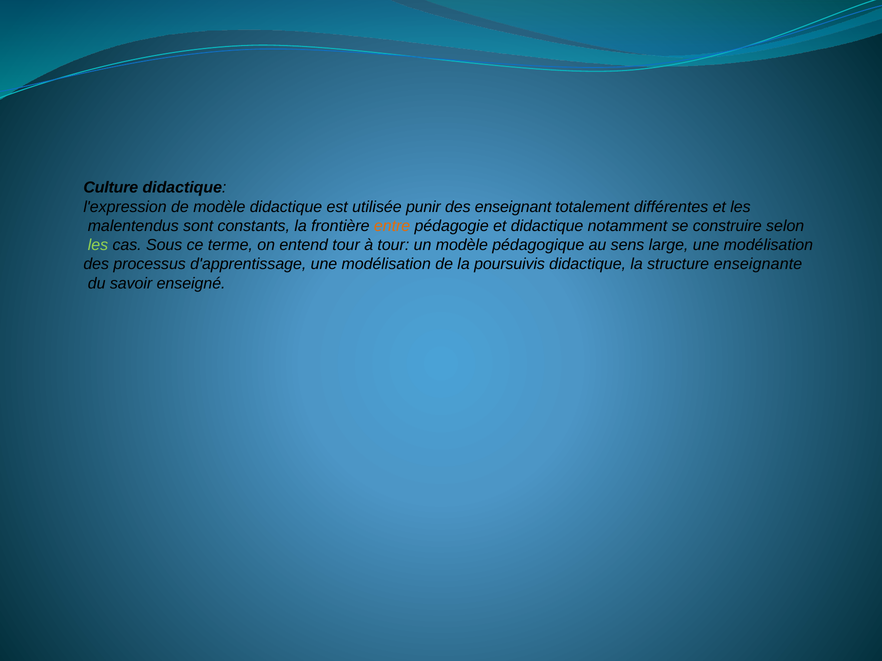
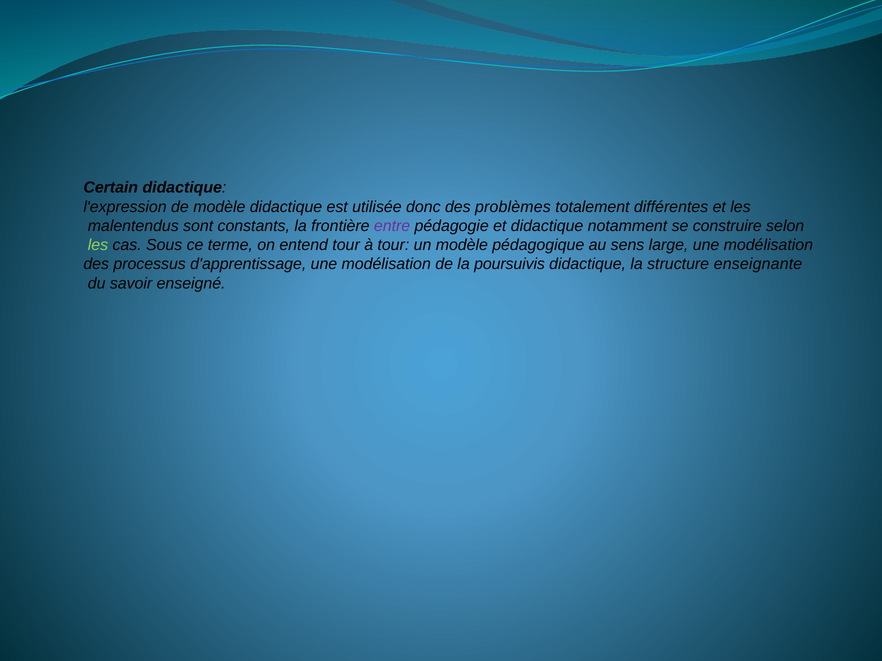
Culture: Culture -> Certain
punir: punir -> donc
enseignant: enseignant -> problèmes
entre colour: orange -> purple
